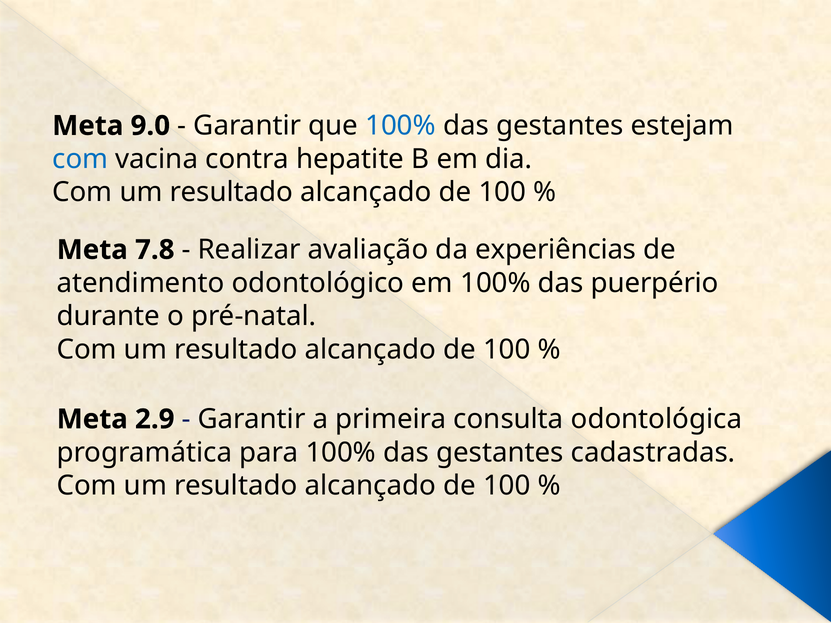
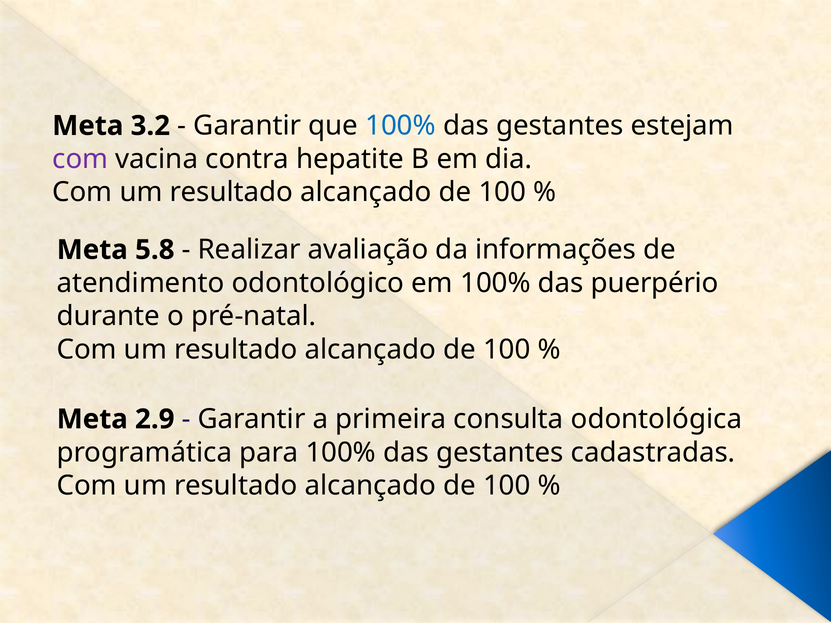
9.0: 9.0 -> 3.2
com at (80, 159) colour: blue -> purple
7.8: 7.8 -> 5.8
experiências: experiências -> informações
